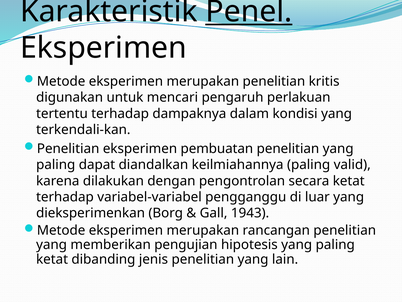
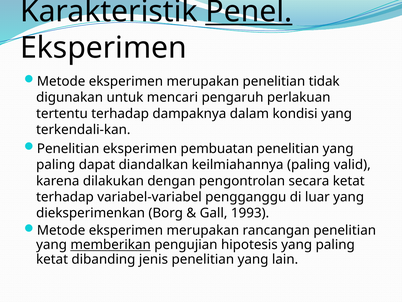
kritis: kritis -> tidak
1943: 1943 -> 1993
memberikan underline: none -> present
